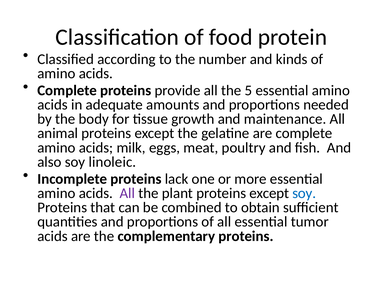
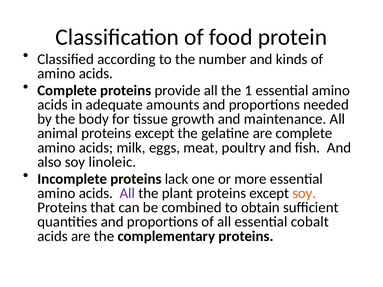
5: 5 -> 1
soy at (304, 193) colour: blue -> orange
tumor: tumor -> cobalt
